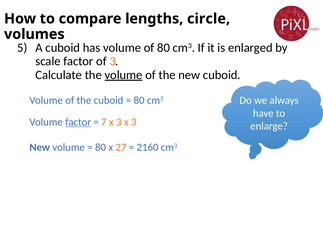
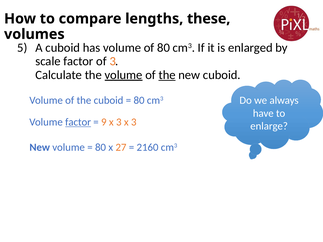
circle: circle -> these
the at (167, 75) underline: none -> present
7: 7 -> 9
